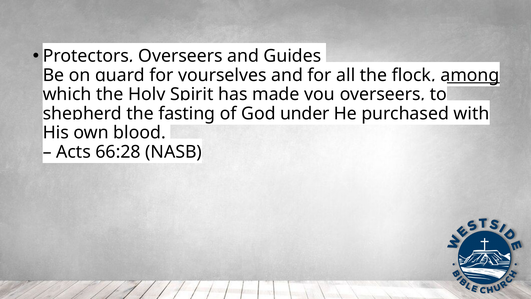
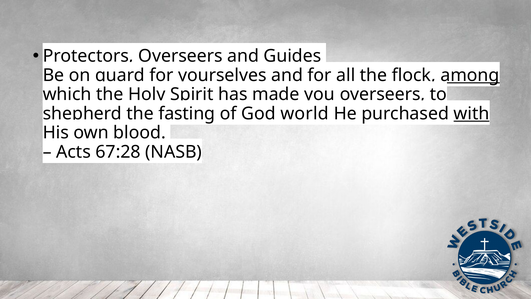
under: under -> world
with underline: none -> present
66:28: 66:28 -> 67:28
